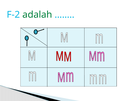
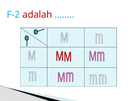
adalah colour: green -> red
